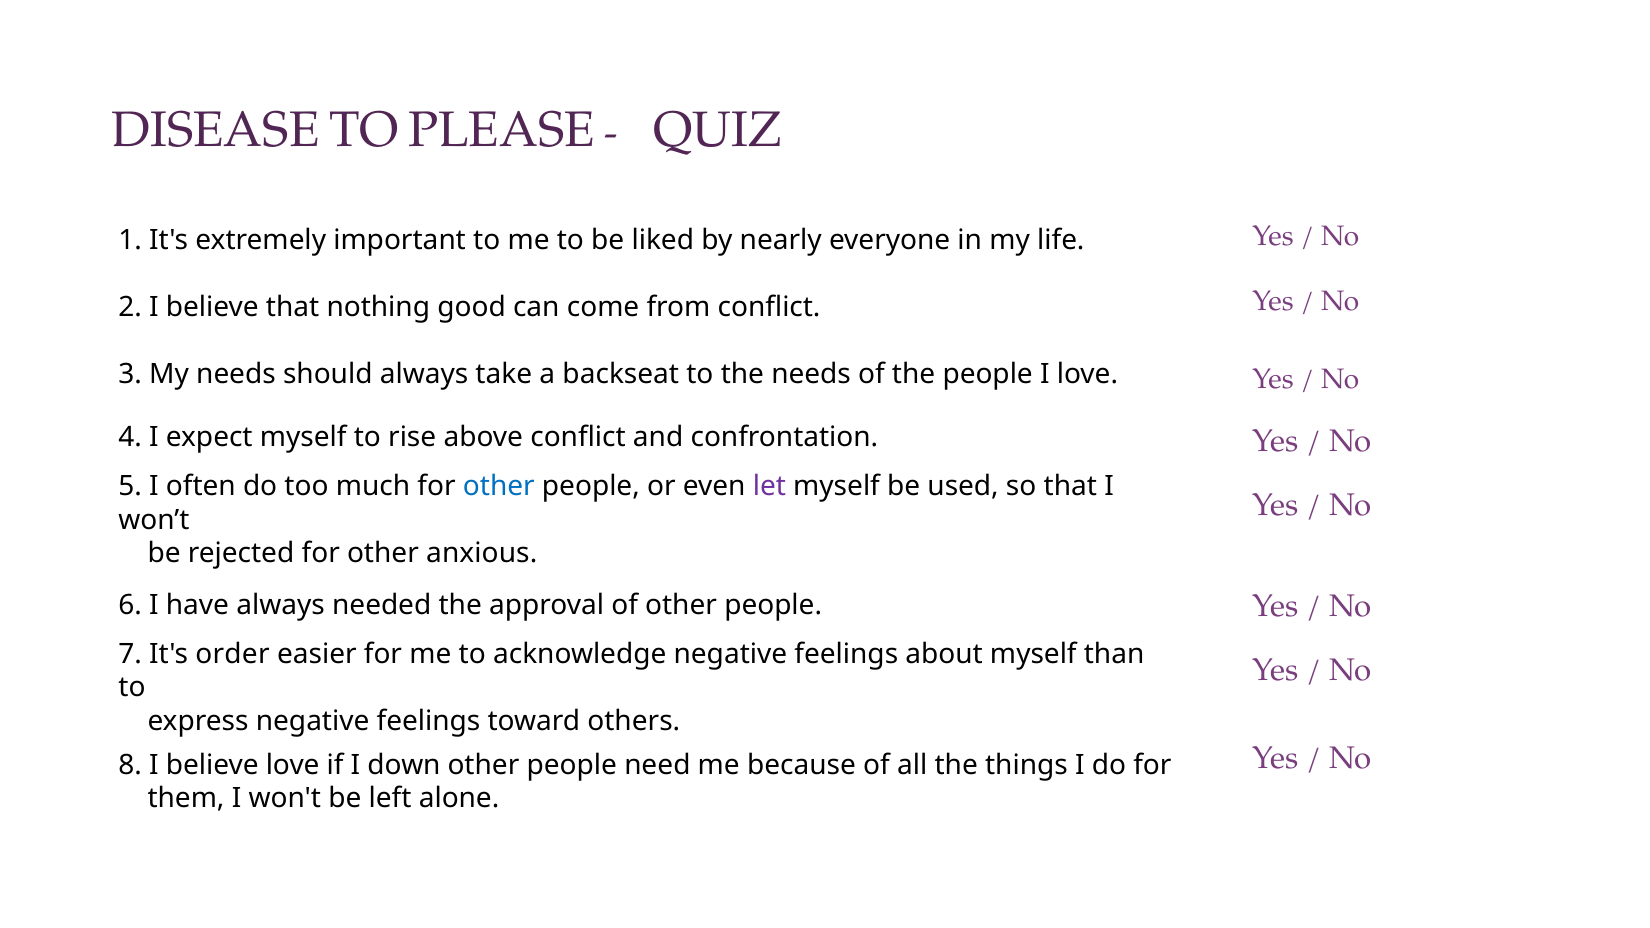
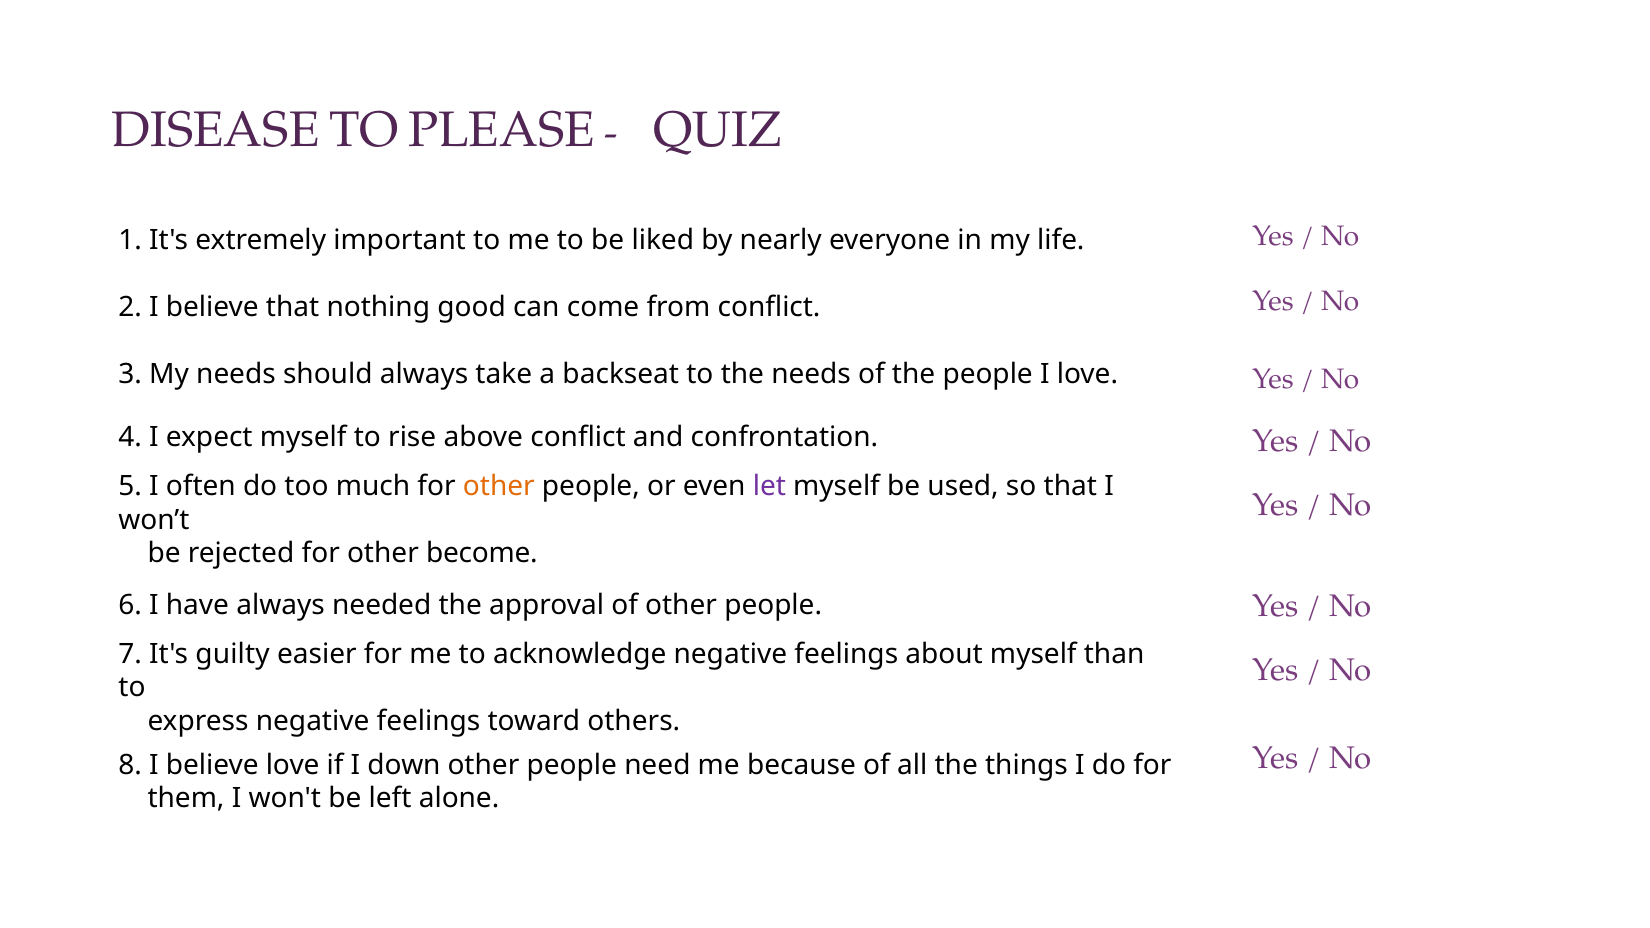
other at (499, 486) colour: blue -> orange
anxious: anxious -> become
order: order -> guilty
